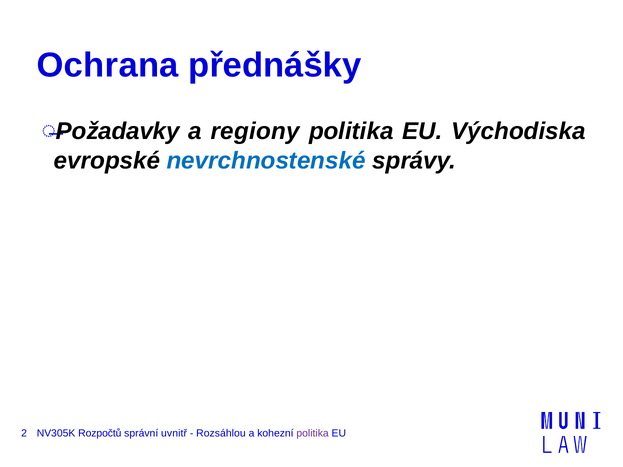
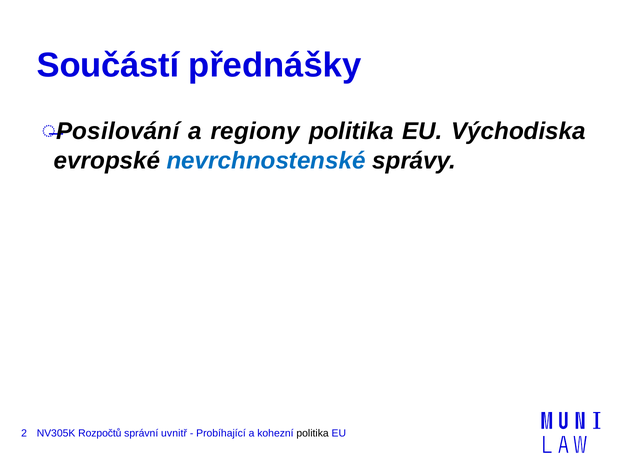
Ochrana: Ochrana -> Součástí
Požadavky: Požadavky -> Posilování
Rozsáhlou: Rozsáhlou -> Probíhající
politika at (313, 434) colour: purple -> black
